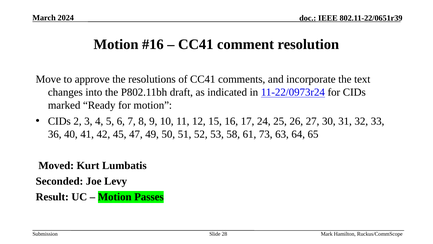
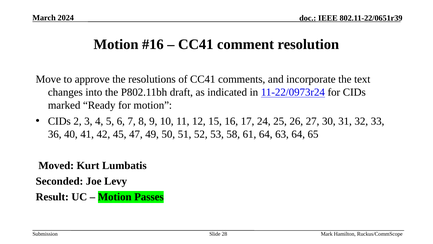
61 73: 73 -> 64
